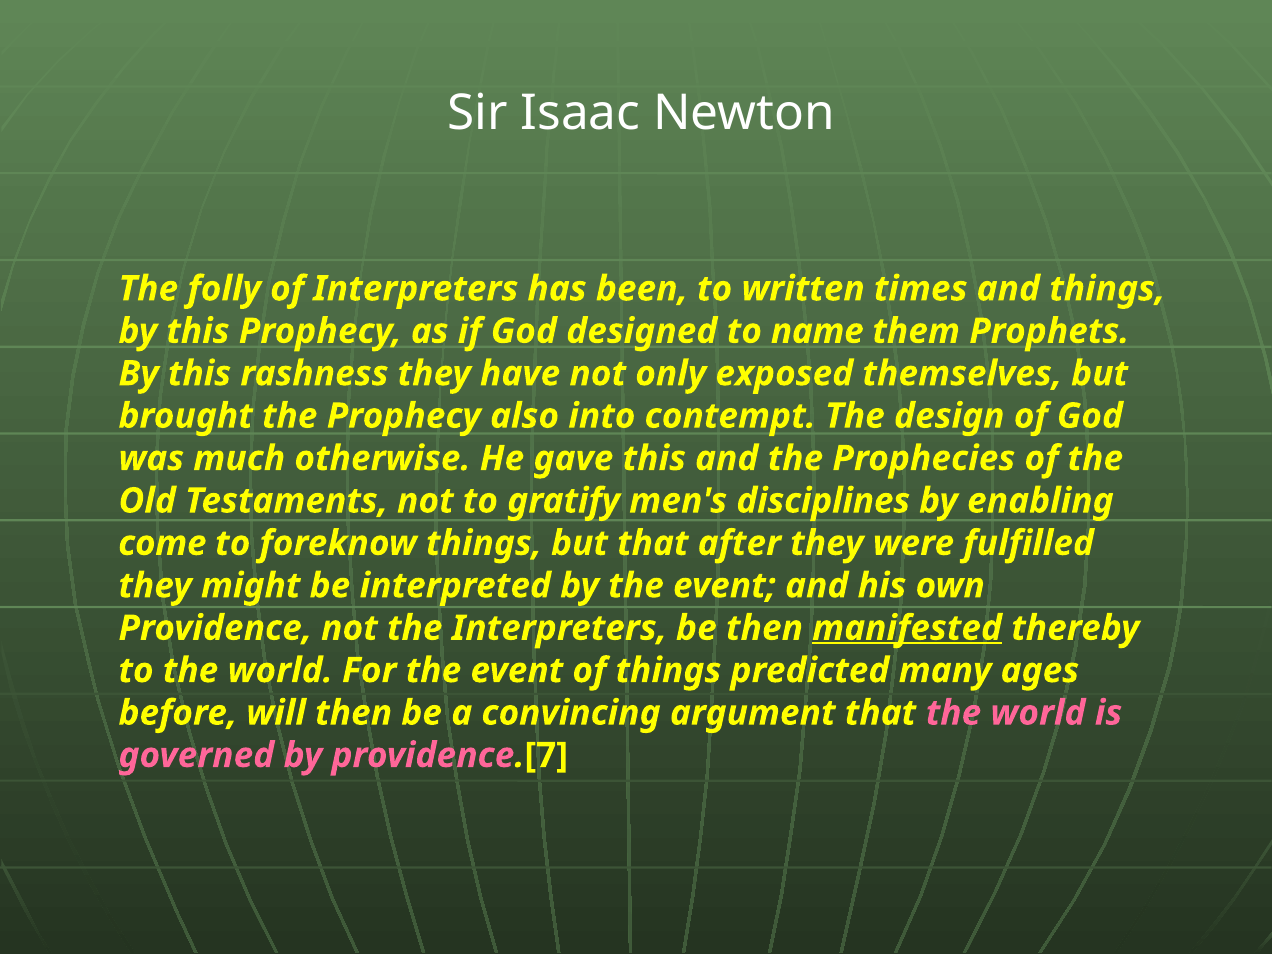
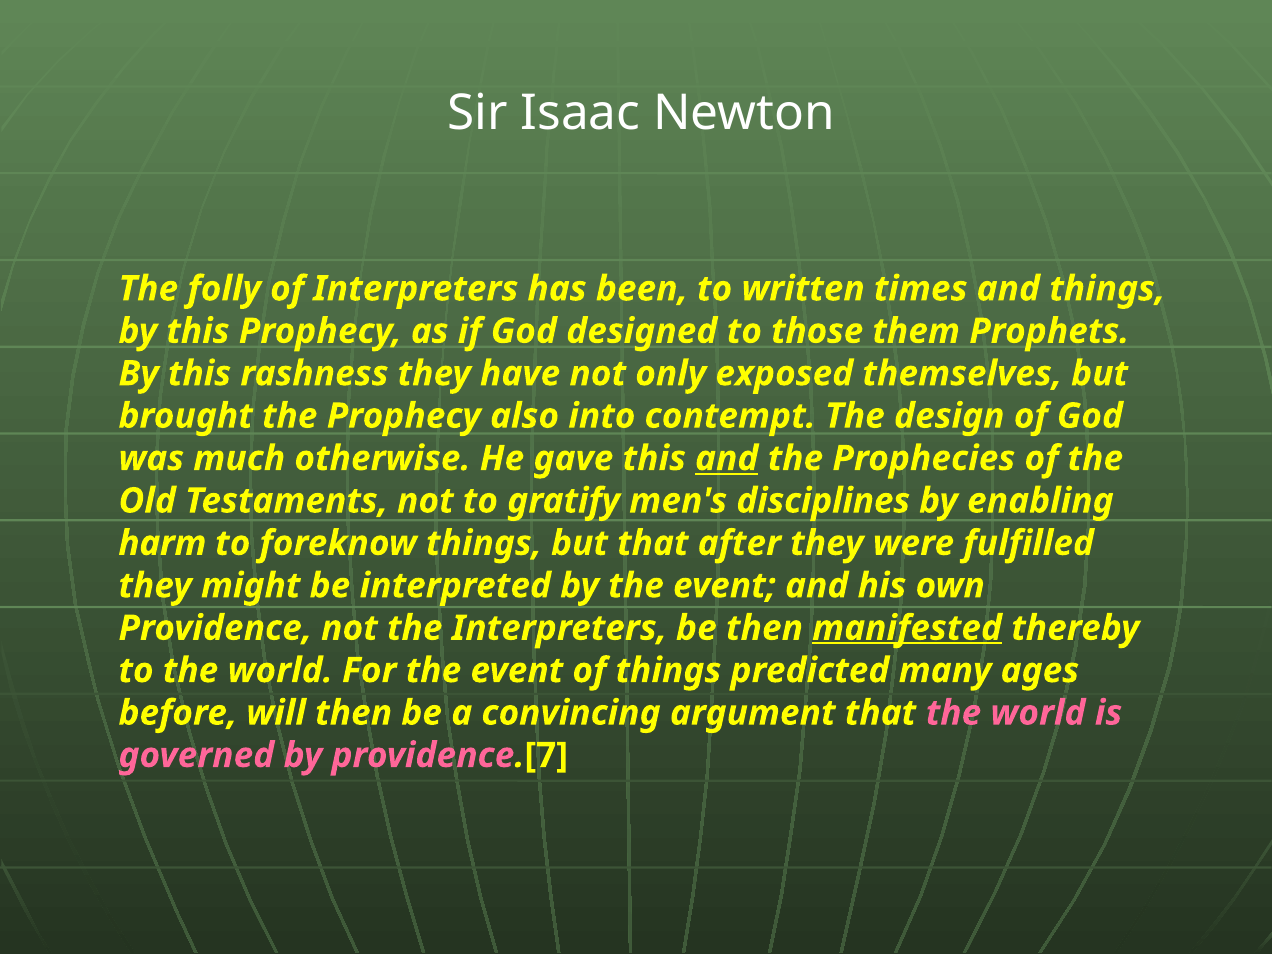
name: name -> those
and at (727, 458) underline: none -> present
come: come -> harm
